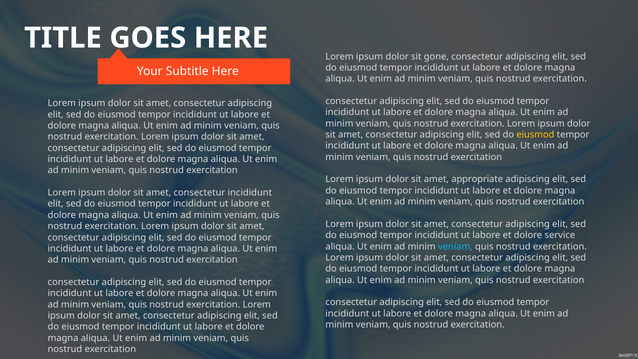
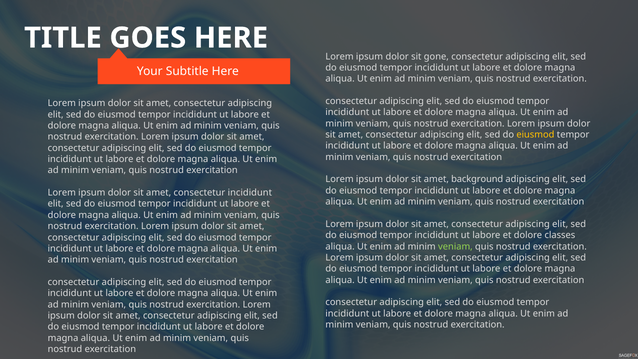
appropriate: appropriate -> background
service: service -> classes
veniam at (455, 246) colour: light blue -> light green
